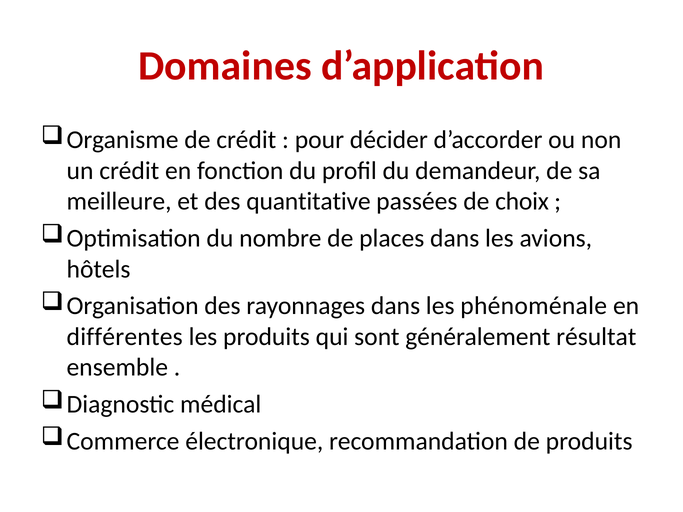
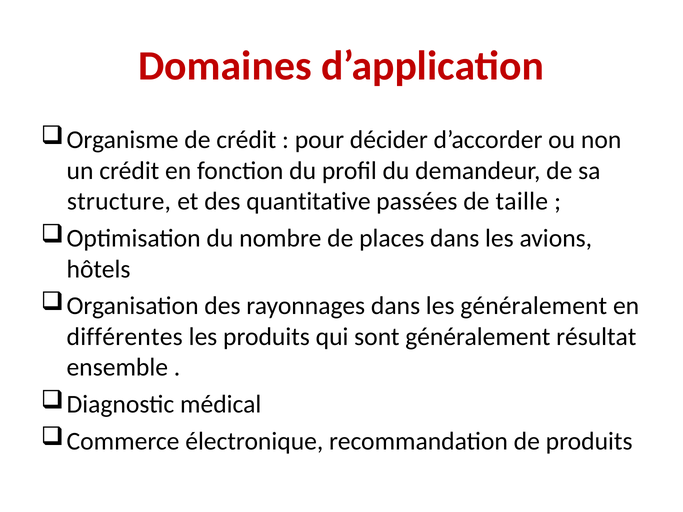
meilleure: meilleure -> structure
choix: choix -> taille
les phénoménale: phénoménale -> généralement
